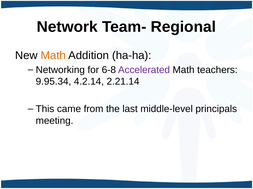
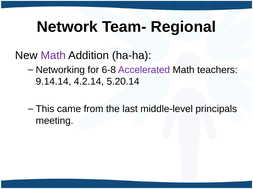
Math at (53, 56) colour: orange -> purple
9.95.34: 9.95.34 -> 9.14.14
2.21.14: 2.21.14 -> 5.20.14
